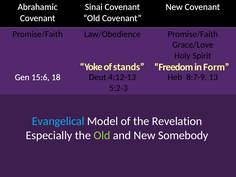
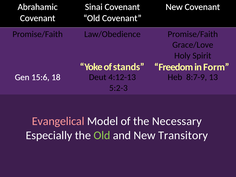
Evangelical colour: light blue -> pink
Revelation: Revelation -> Necessary
Somebody: Somebody -> Transitory
